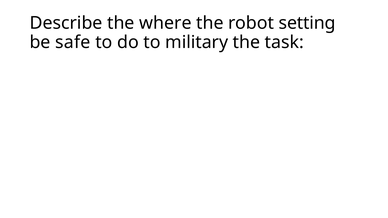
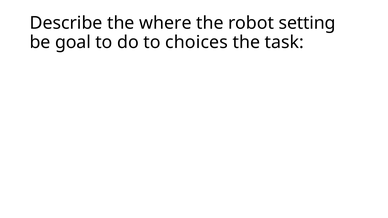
safe: safe -> goal
military: military -> choices
